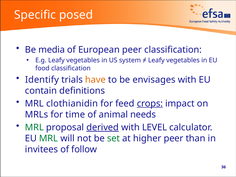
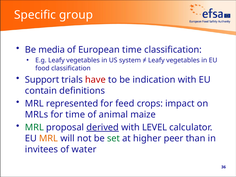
posed: posed -> group
European peer: peer -> time
Identify: Identify -> Support
have colour: orange -> red
envisages: envisages -> indication
clothianidin: clothianidin -> represented
crops underline: present -> none
needs: needs -> maize
MRL at (49, 138) colour: green -> orange
follow: follow -> water
